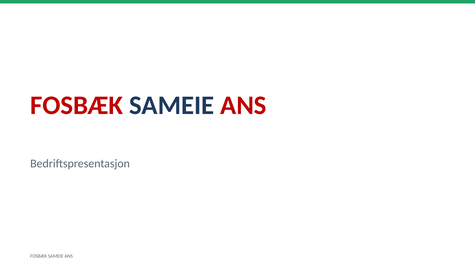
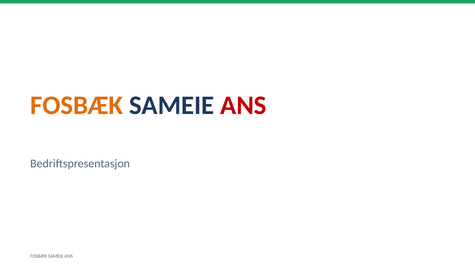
FOSBÆK at (77, 105) colour: red -> orange
